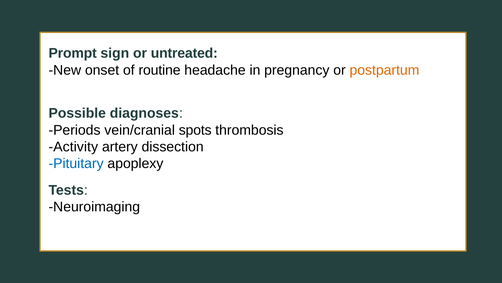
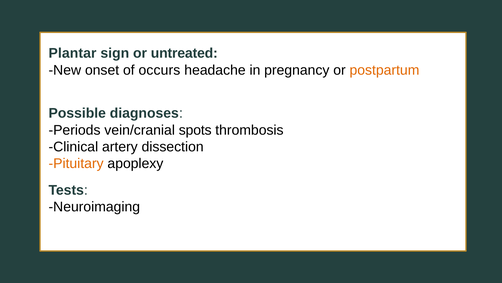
Prompt: Prompt -> Plantar
routine: routine -> occurs
Activity: Activity -> Clinical
Pituitary colour: blue -> orange
